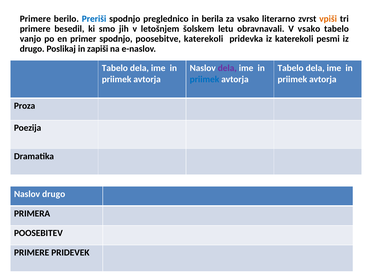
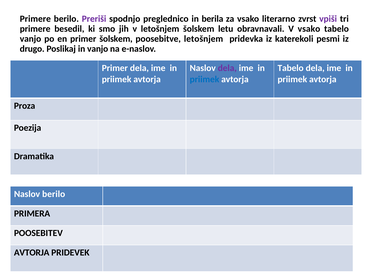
Preriši colour: blue -> purple
vpiši colour: orange -> purple
primer spodnjo: spodnjo -> šolskem
poosebitve katerekoli: katerekoli -> letošnjem
in zapiši: zapiši -> vanjo
Tabelo at (115, 68): Tabelo -> Primer
Naslov drugo: drugo -> berilo
PRIMERE at (32, 253): PRIMERE -> AVTORJA
